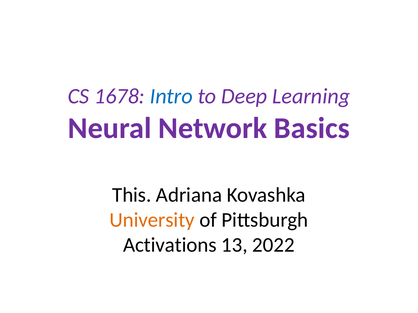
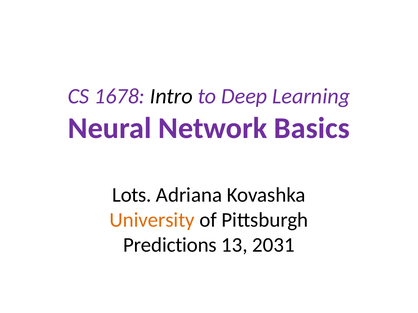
Intro colour: blue -> black
This: This -> Lots
Activations: Activations -> Predictions
2022: 2022 -> 2031
